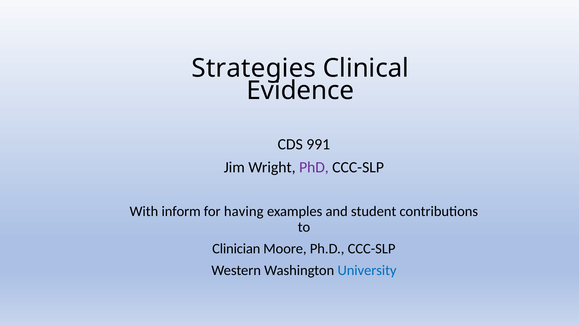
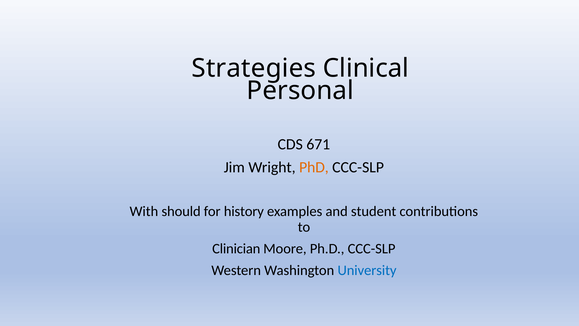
Evidence: Evidence -> Personal
991: 991 -> 671
PhD colour: purple -> orange
inform: inform -> should
having: having -> history
